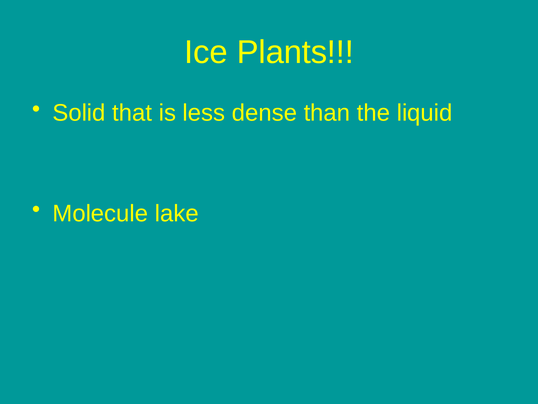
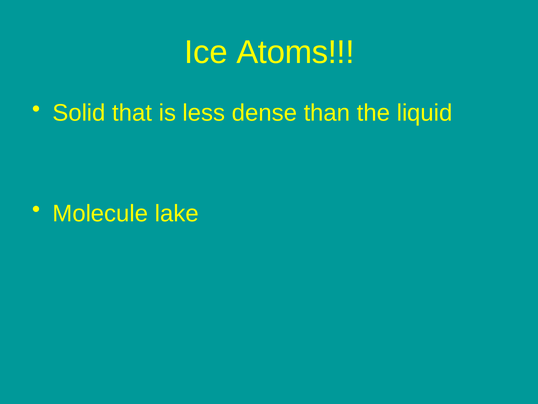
Plants: Plants -> Atoms
